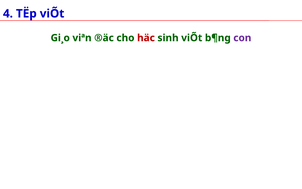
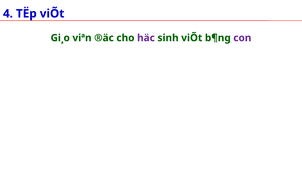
häc colour: red -> purple
